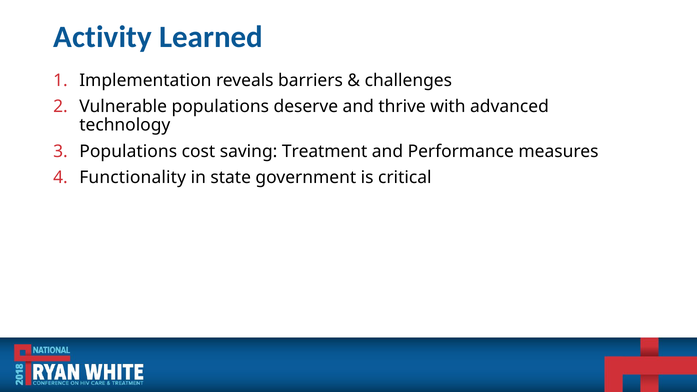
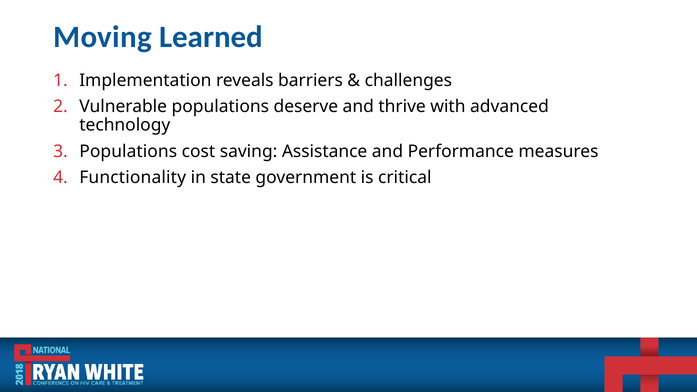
Activity: Activity -> Moving
Treatment: Treatment -> Assistance
